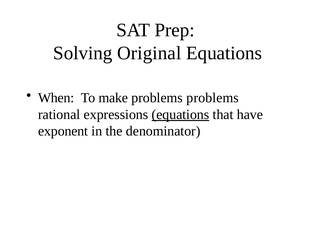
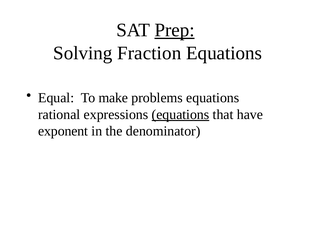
Prep underline: none -> present
Original: Original -> Fraction
When: When -> Equal
problems problems: problems -> equations
